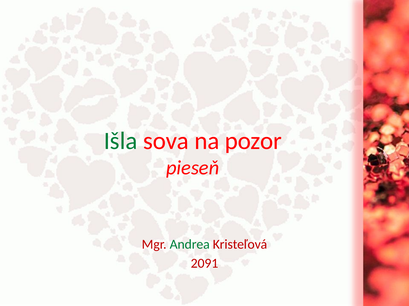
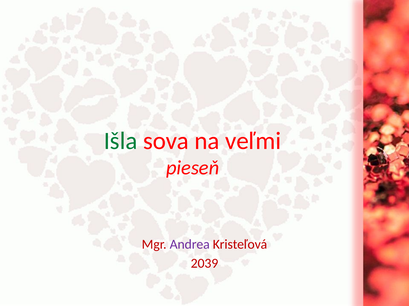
pozor: pozor -> veľmi
Andrea colour: green -> purple
2091: 2091 -> 2039
